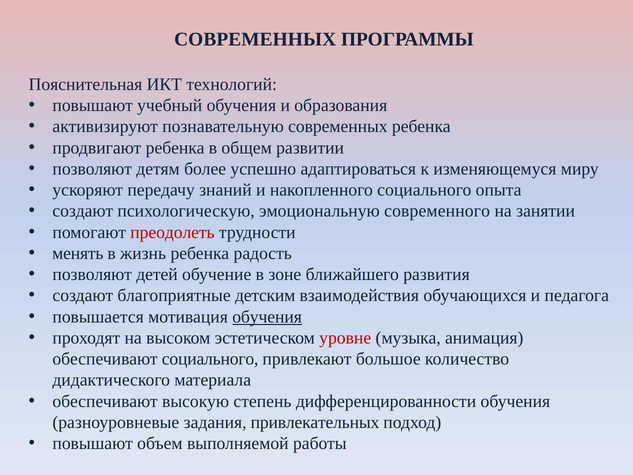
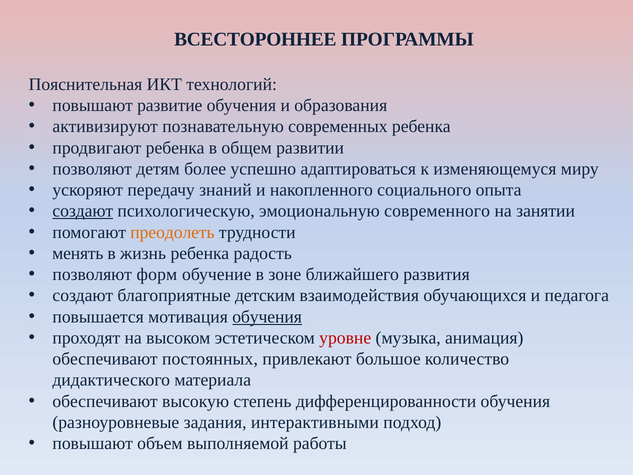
СОВРЕМЕННЫХ at (255, 39): СОВРЕМЕННЫХ -> ВСЕСТОРОННЕЕ
учебный: учебный -> развитие
создают at (83, 211) underline: none -> present
преодолеть colour: red -> orange
детей: детей -> форм
обеспечивают социального: социального -> постоянных
привлекательных: привлекательных -> интерактивными
